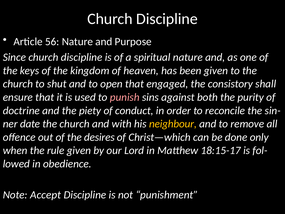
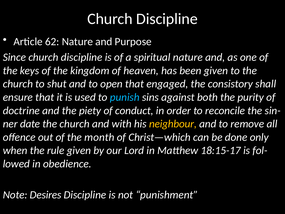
56: 56 -> 62
punish colour: pink -> light blue
desires: desires -> month
Accept: Accept -> Desires
